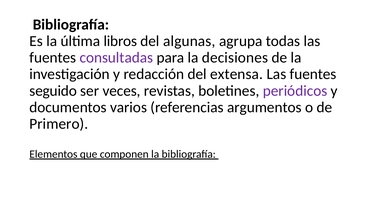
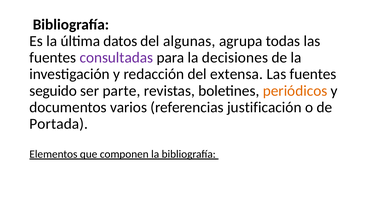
libros: libros -> datos
veces: veces -> parte
periódicos colour: purple -> orange
argumentos: argumentos -> justificación
Primero: Primero -> Portada
